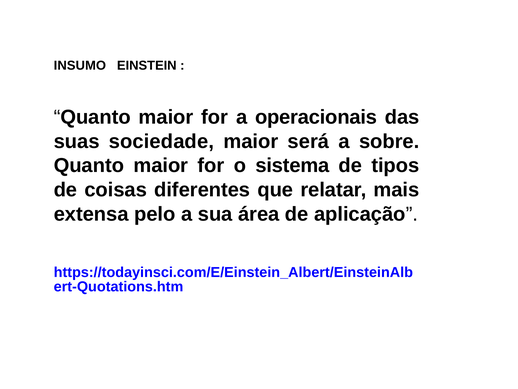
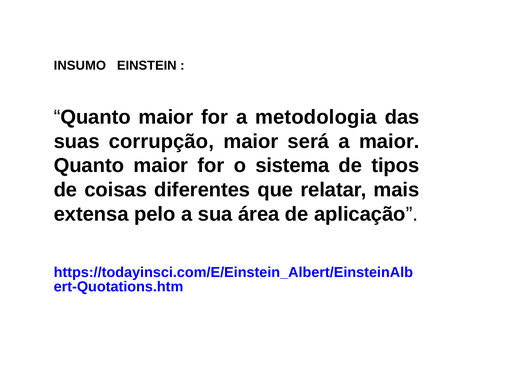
operacionais: operacionais -> metodologia
sociedade: sociedade -> corrupção
a sobre: sobre -> maior
